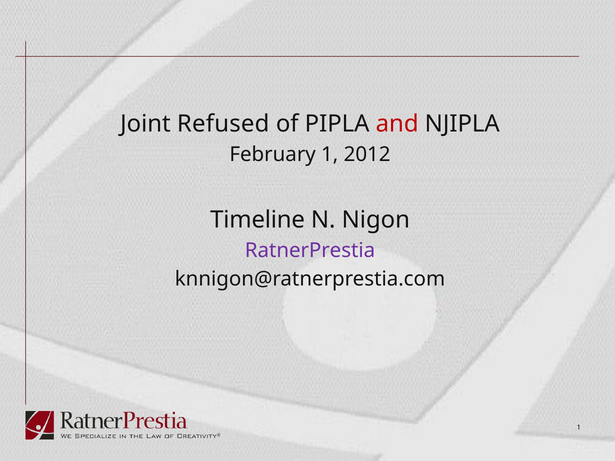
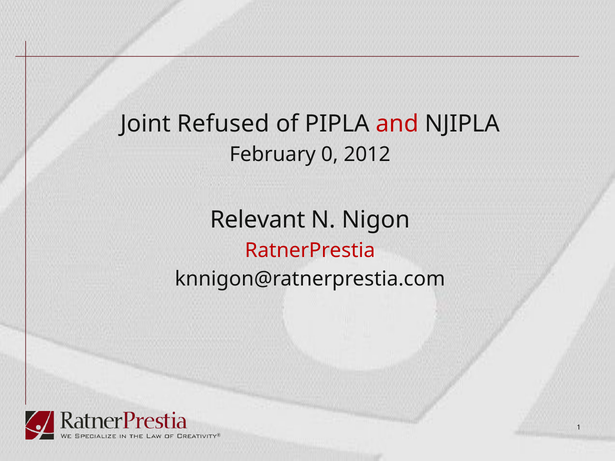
February 1: 1 -> 0
Timeline: Timeline -> Relevant
RatnerPrestia colour: purple -> red
